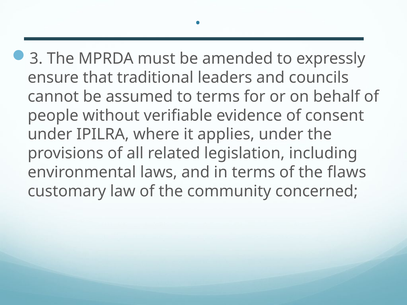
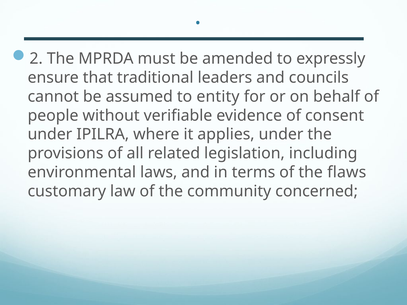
3: 3 -> 2
to terms: terms -> entity
